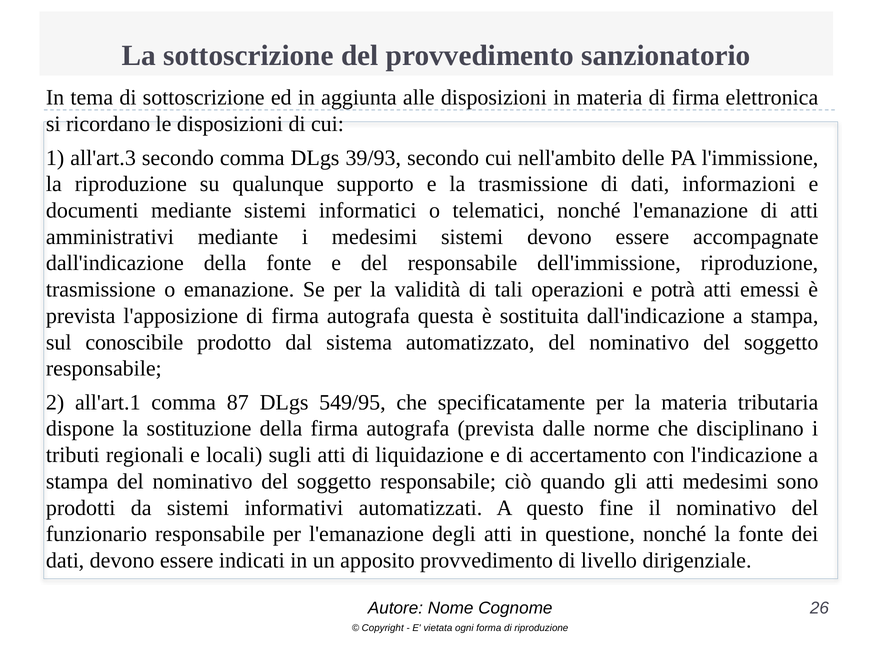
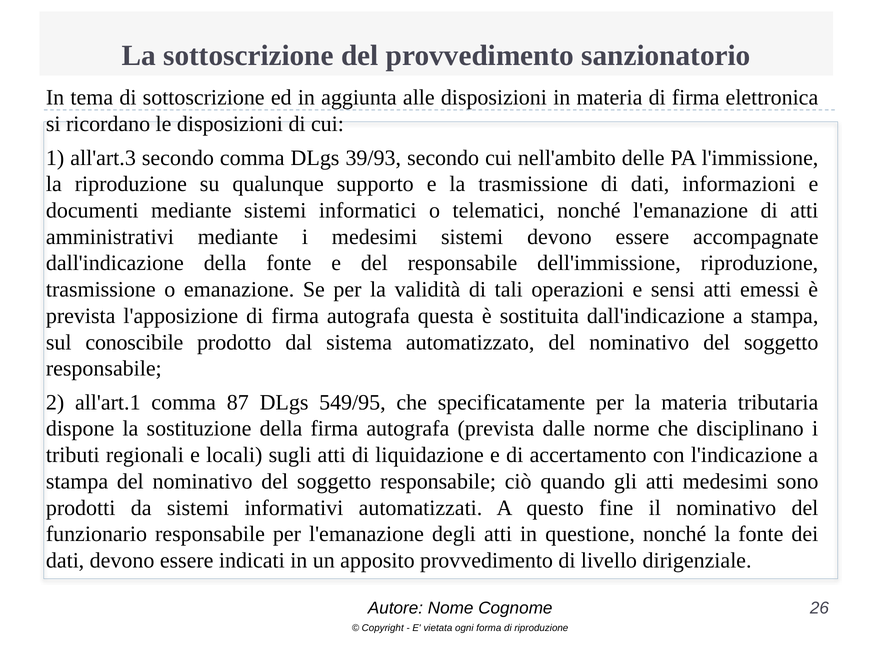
potrà: potrà -> sensi
